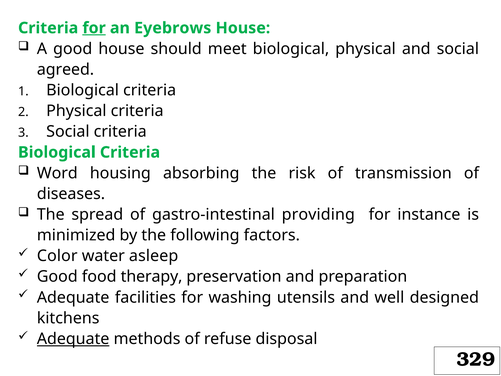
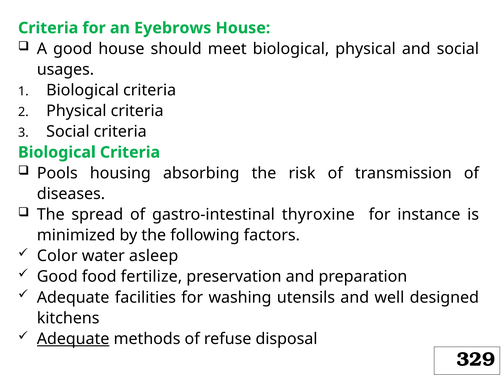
for at (94, 28) underline: present -> none
agreed: agreed -> usages
Word: Word -> Pools
providing: providing -> thyroxine
therapy: therapy -> fertilize
